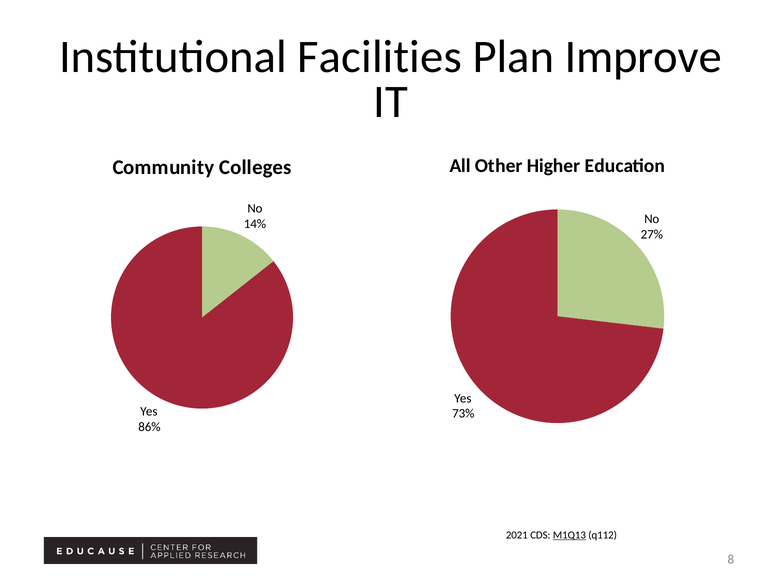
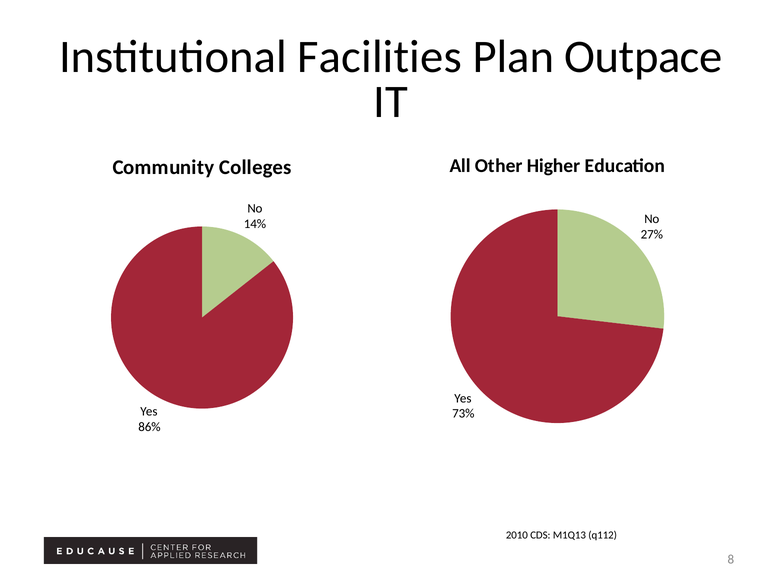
Improve: Improve -> Outpace
2021: 2021 -> 2010
M1Q13 underline: present -> none
